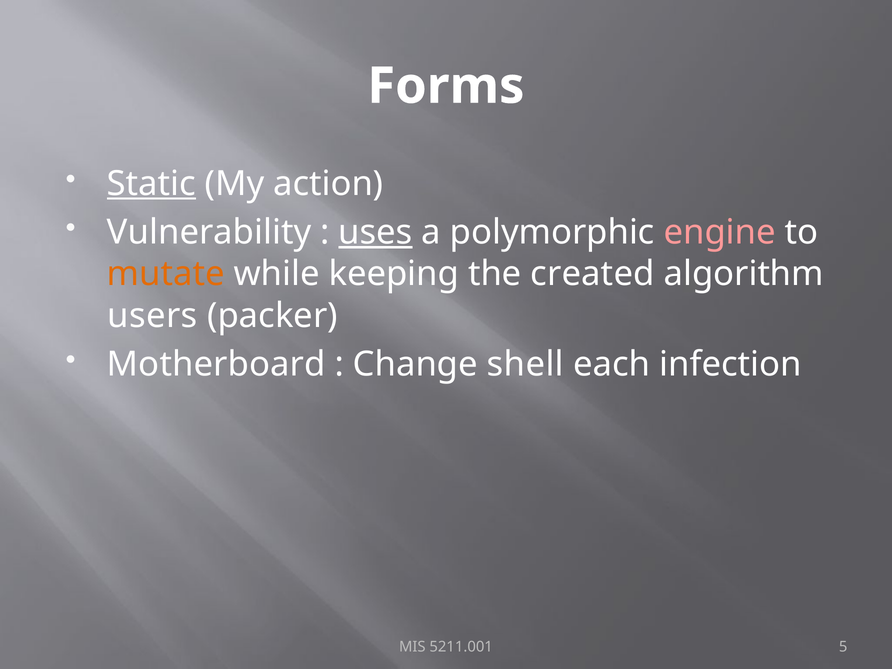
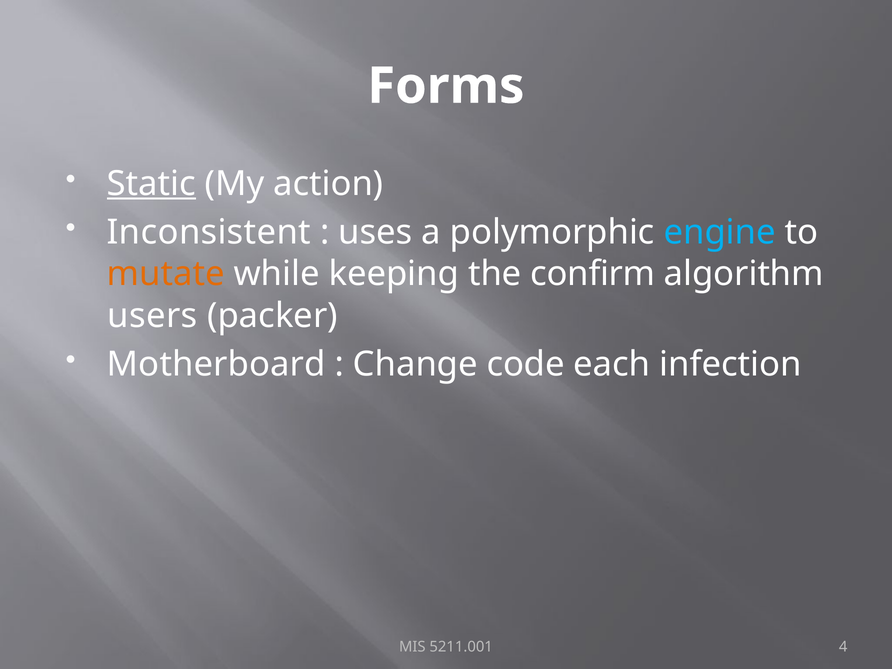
Vulnerability: Vulnerability -> Inconsistent
uses underline: present -> none
engine colour: pink -> light blue
created: created -> confirm
shell: shell -> code
5: 5 -> 4
